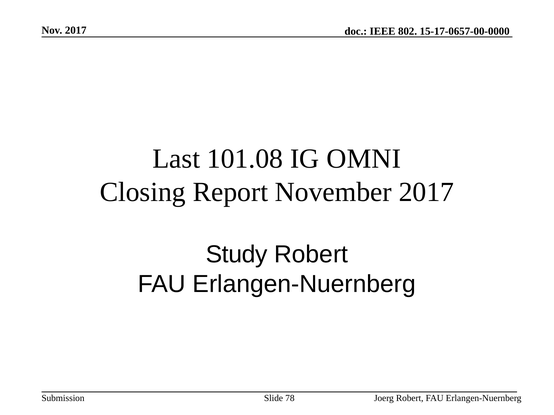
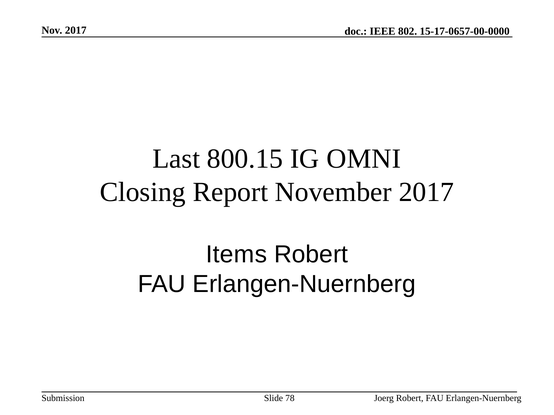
101.08: 101.08 -> 800.15
Study: Study -> Items
